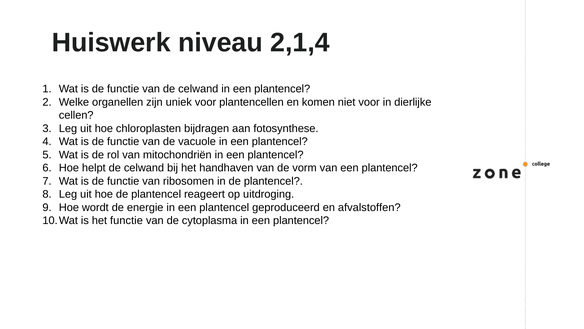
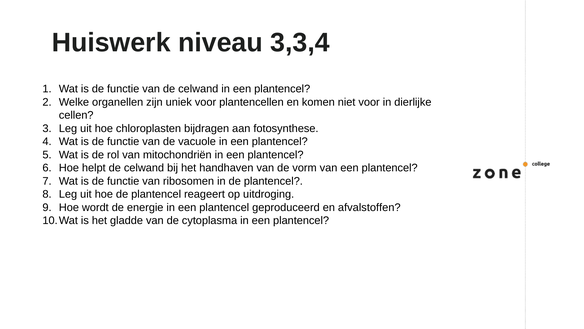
2,1,4: 2,1,4 -> 3,3,4
het functie: functie -> gladde
